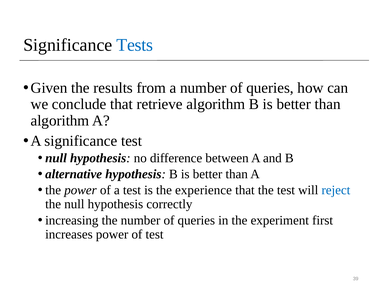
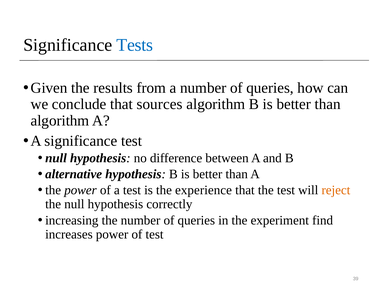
retrieve: retrieve -> sources
reject colour: blue -> orange
first: first -> find
